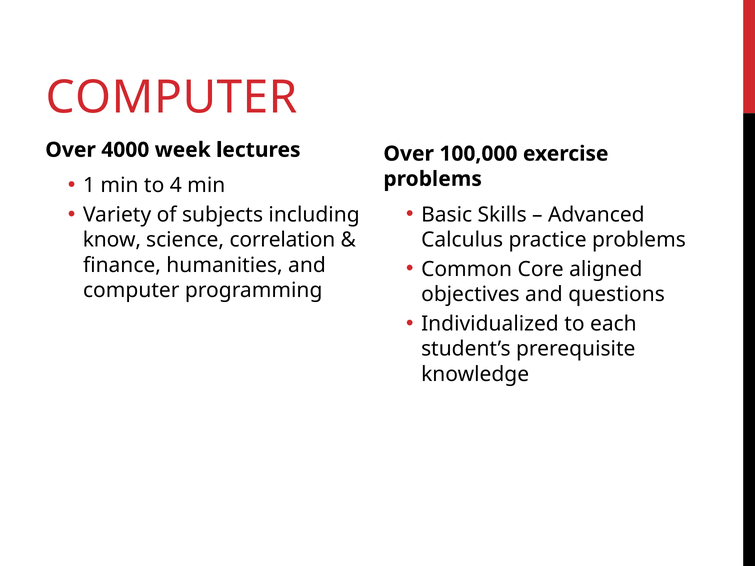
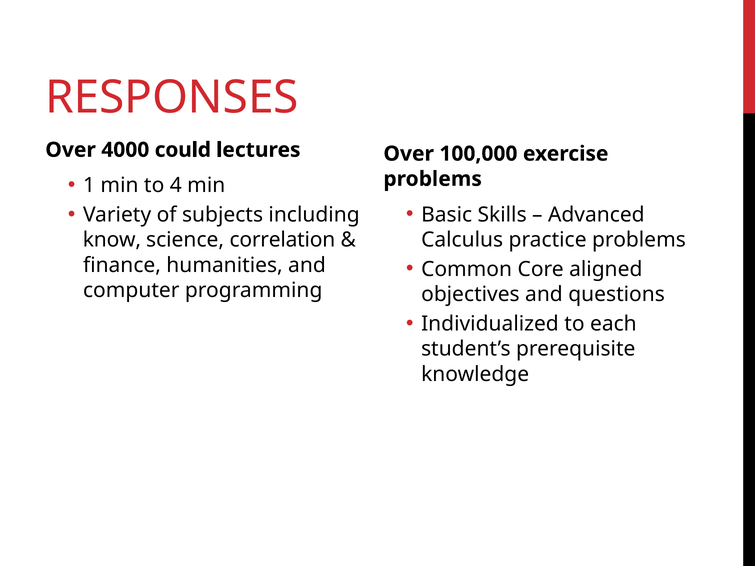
COMPUTER at (172, 98): COMPUTER -> RESPONSES
week: week -> could
